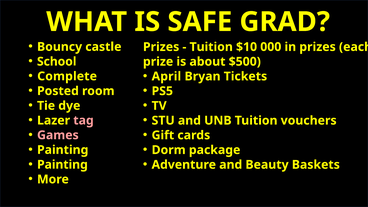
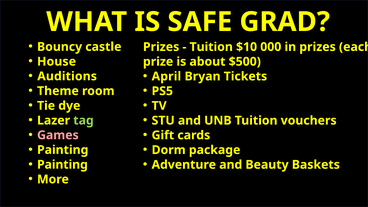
School: School -> House
Complete: Complete -> Auditions
Posted: Posted -> Theme
tag colour: pink -> light green
